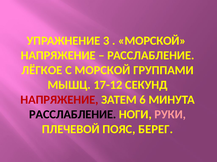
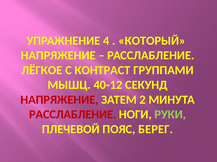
3: 3 -> 4
МОРСКОЙ at (152, 41): МОРСКОЙ -> КОТОРЫЙ
С МОРСКОЙ: МОРСКОЙ -> КОНТРАСТ
17-12: 17-12 -> 40-12
6: 6 -> 2
РАССЛАБЛЕНИЕ at (73, 115) colour: black -> red
РУКИ colour: pink -> light green
